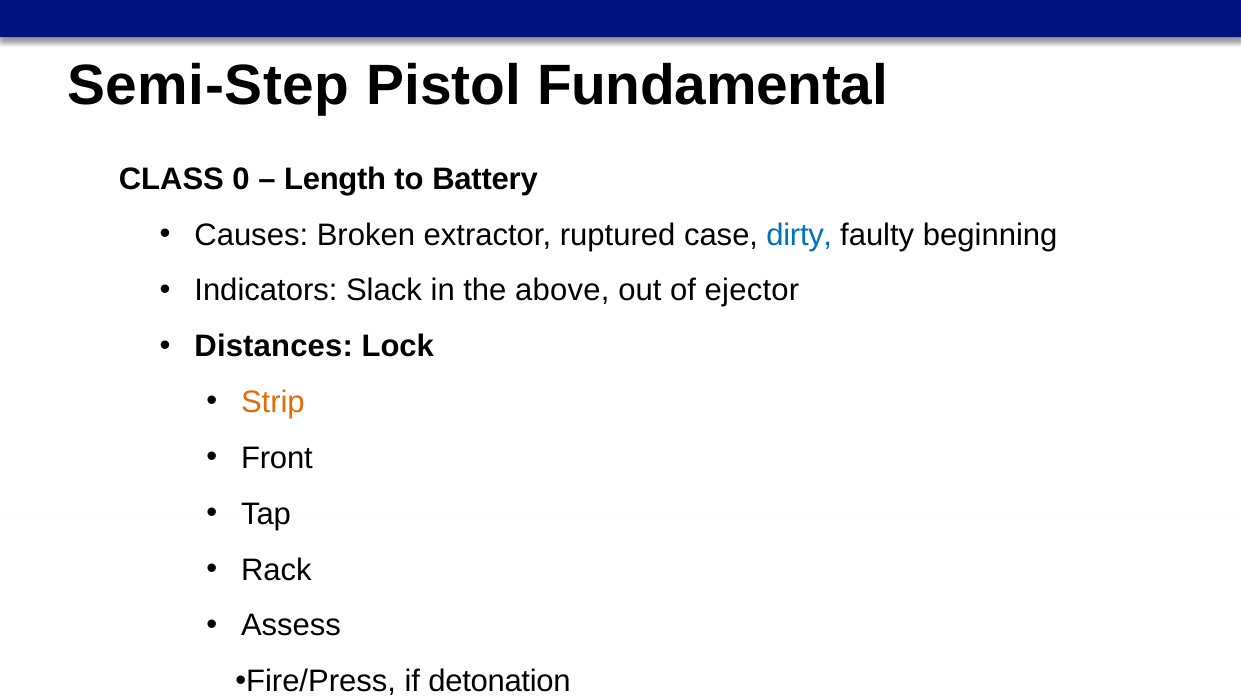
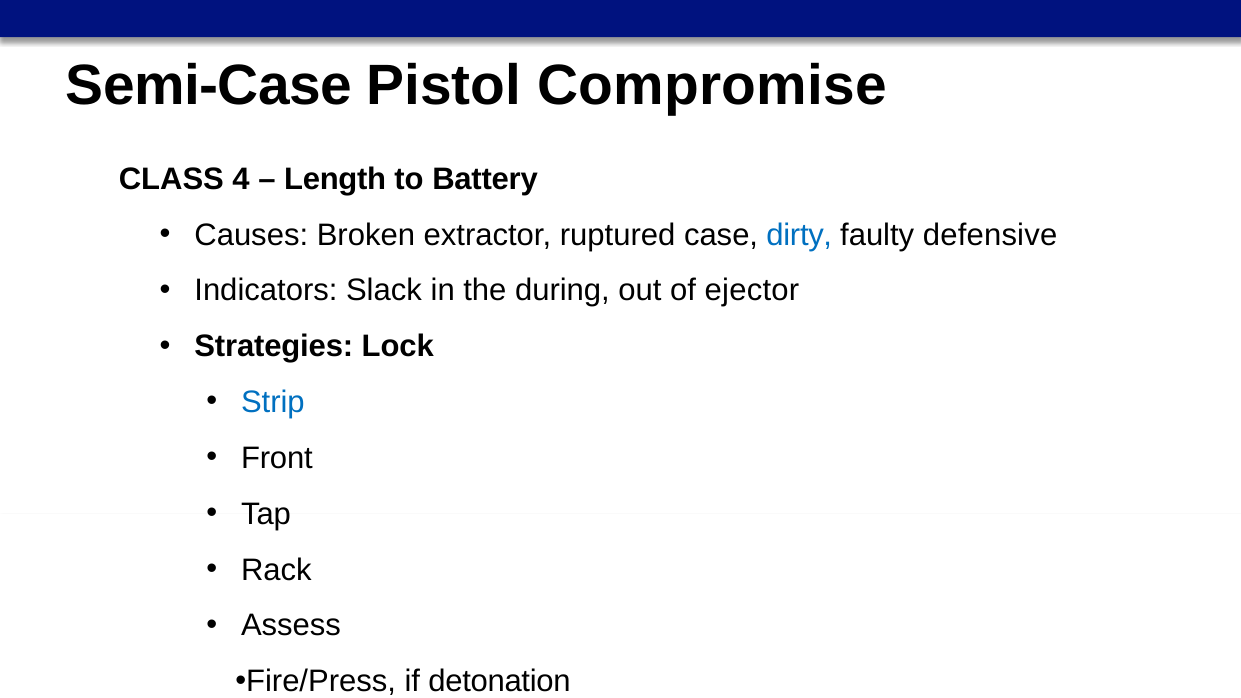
Semi-Step: Semi-Step -> Semi-Case
Fundamental: Fundamental -> Compromise
0: 0 -> 4
beginning: beginning -> defensive
above: above -> during
Distances: Distances -> Strategies
Strip colour: orange -> blue
